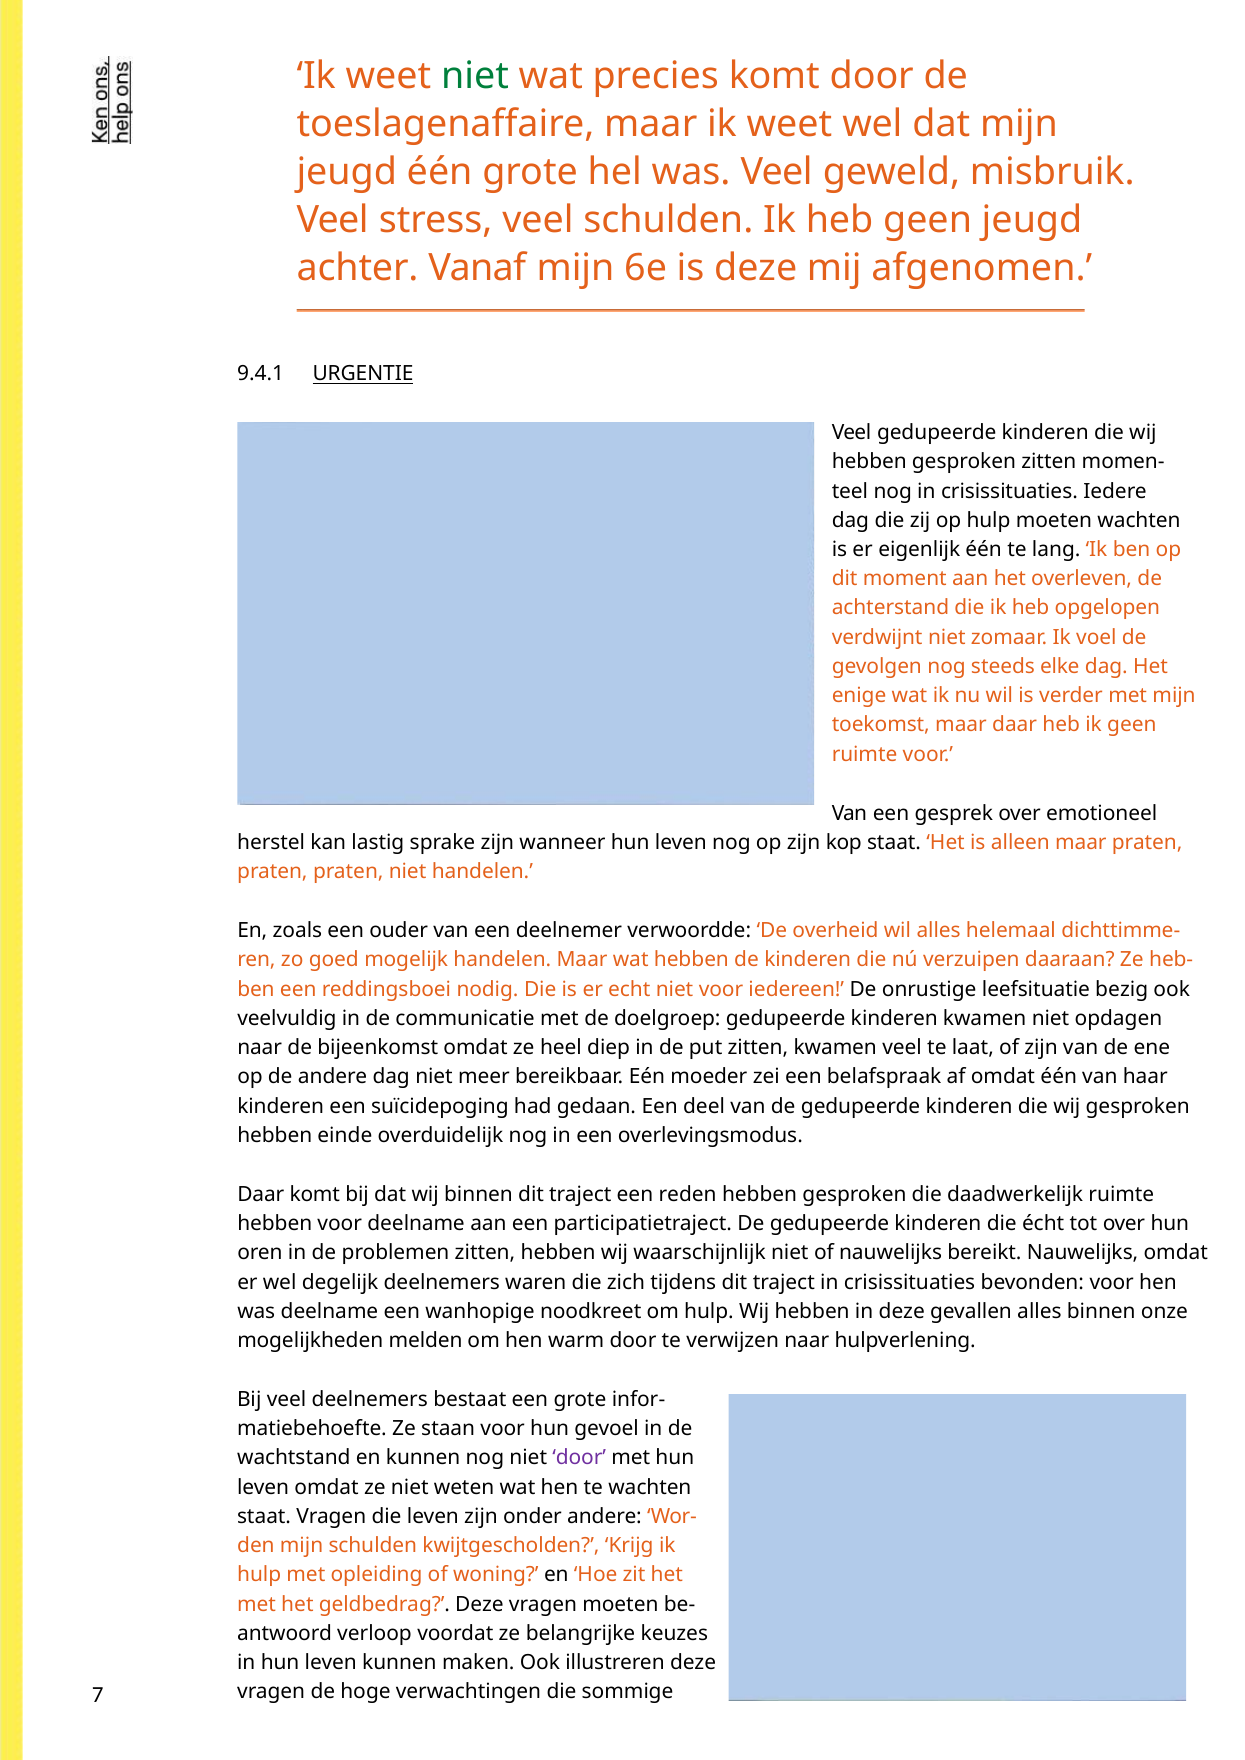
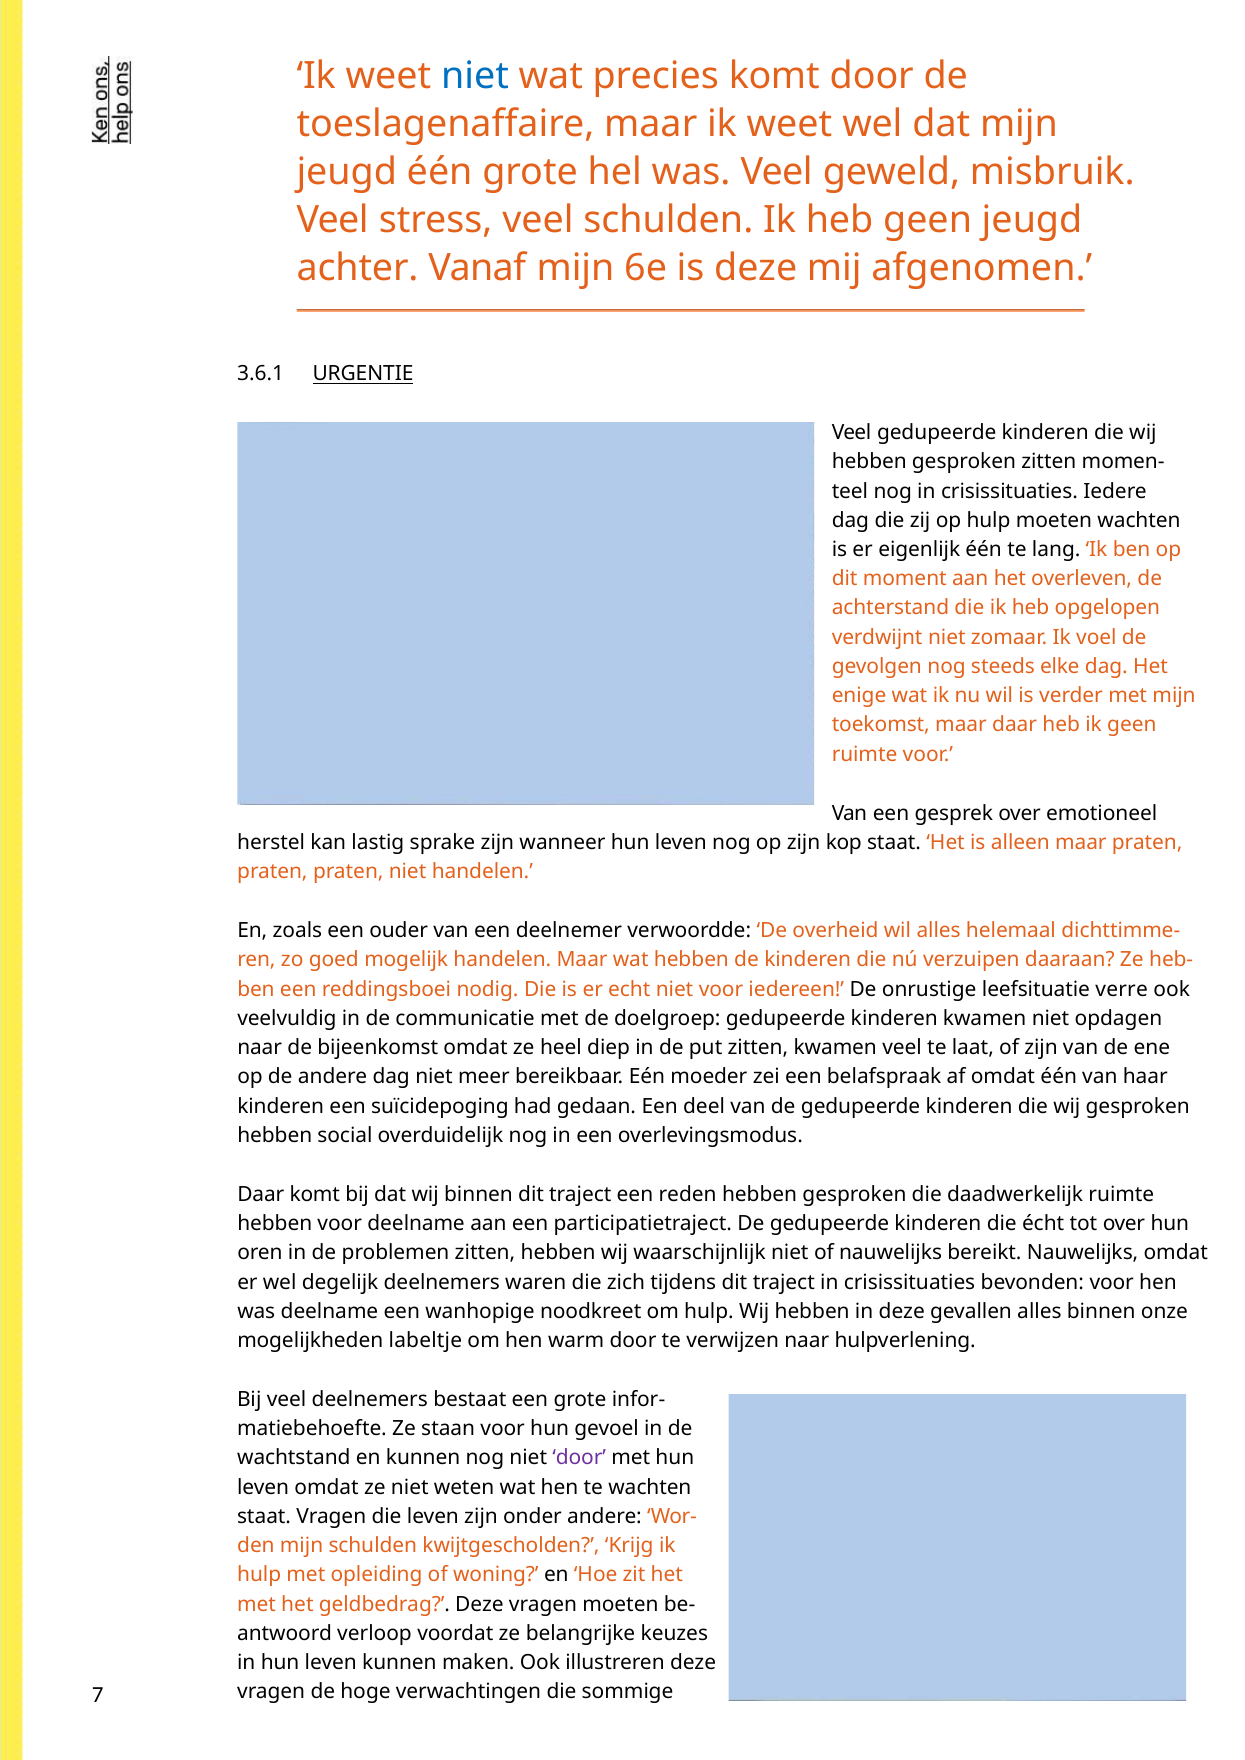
niet at (475, 76) colour: green -> blue
9.4.1: 9.4.1 -> 3.6.1
bezig: bezig -> verre
einde: einde -> social
melden: melden -> labeltje
